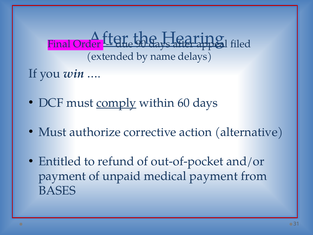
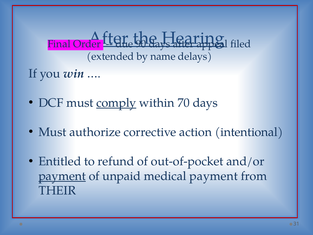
60: 60 -> 70
alternative: alternative -> intentional
payment at (62, 176) underline: none -> present
BASES: BASES -> THEIR
